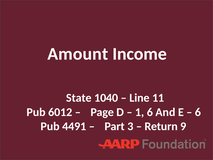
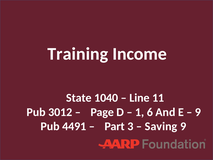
Amount: Amount -> Training
6012: 6012 -> 3012
6 at (198, 112): 6 -> 9
Return: Return -> Saving
